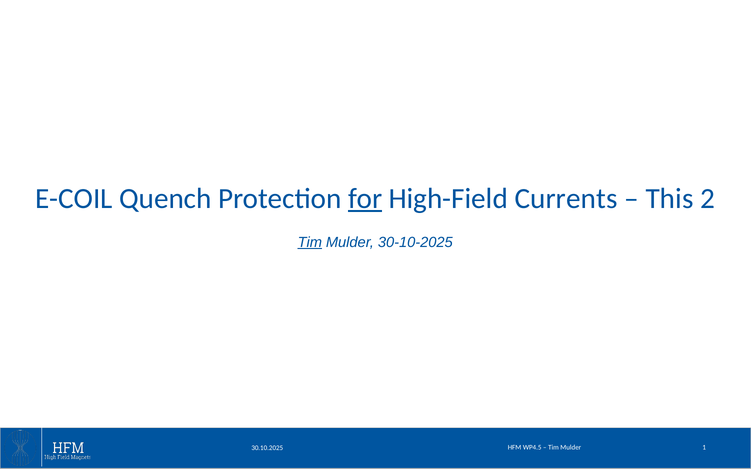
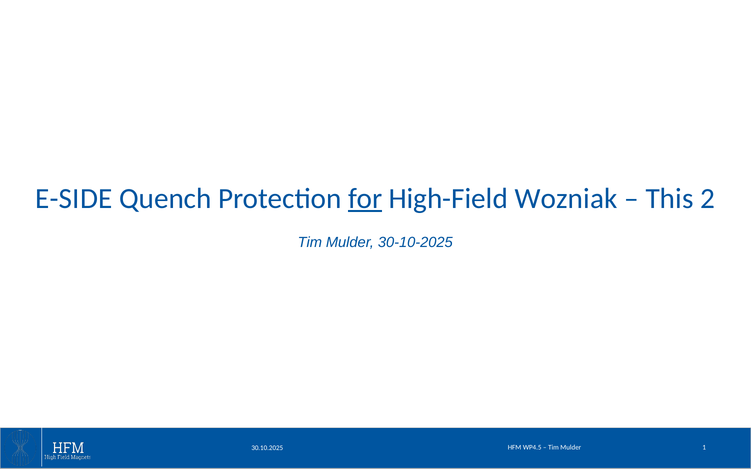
E-COIL: E-COIL -> E-SIDE
Currents: Currents -> Wozniak
Tim at (310, 242) underline: present -> none
